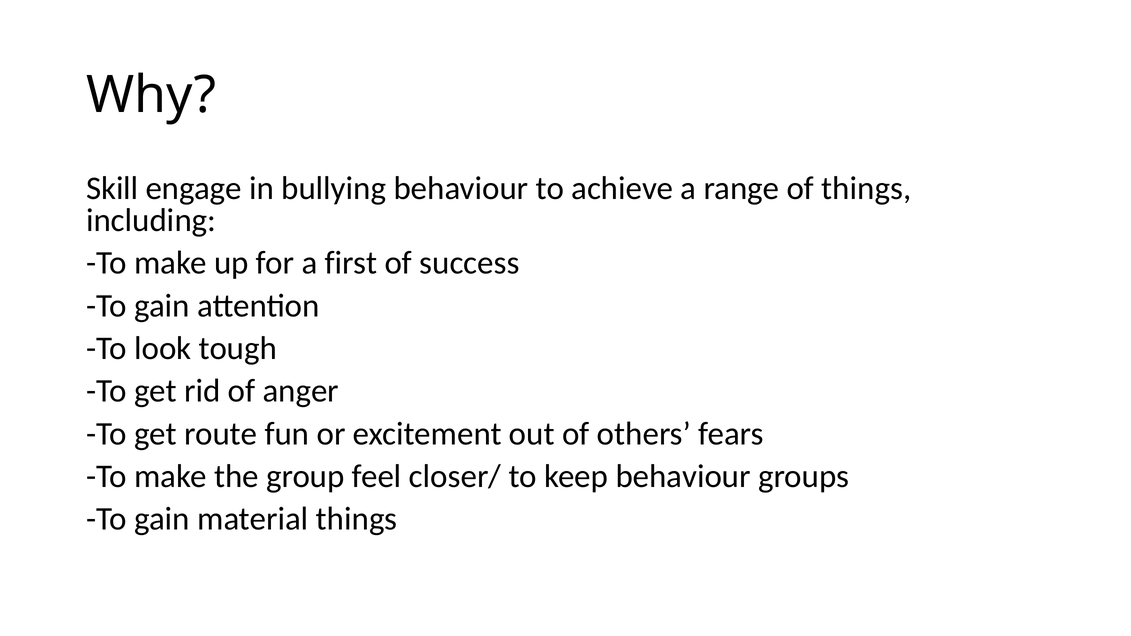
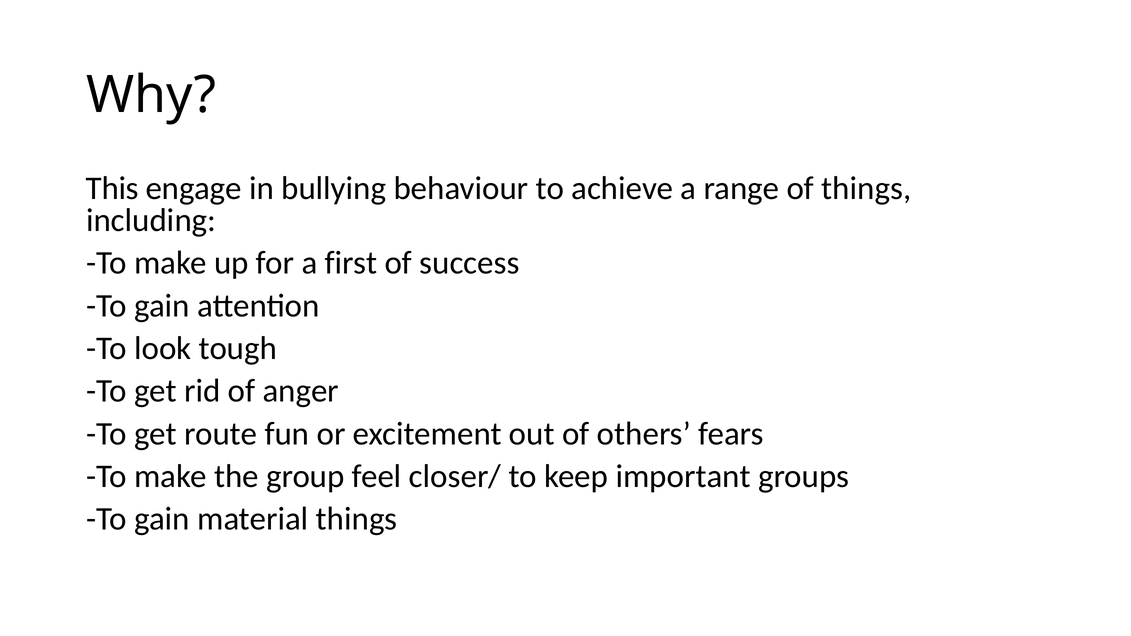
Skill: Skill -> This
keep behaviour: behaviour -> important
